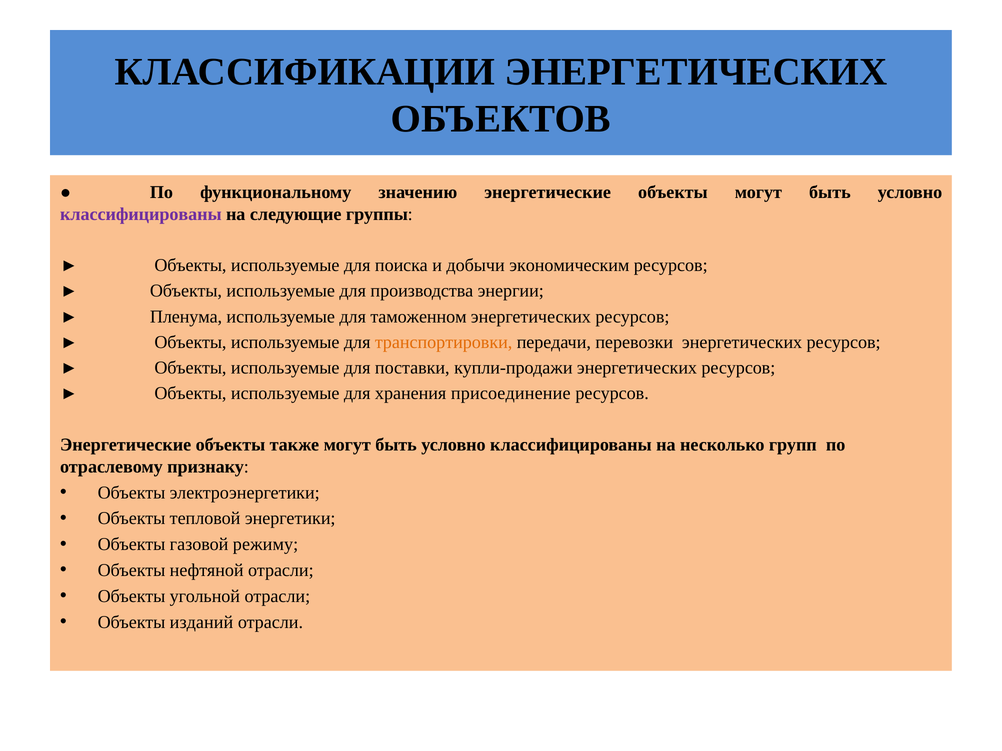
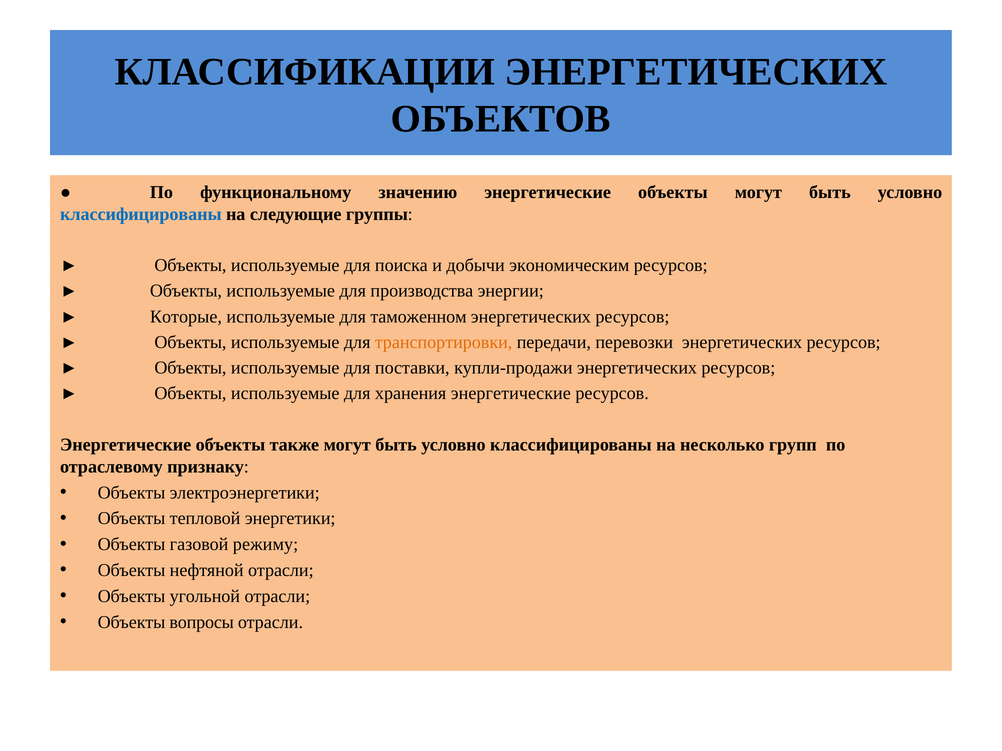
классифицированы at (141, 214) colour: purple -> blue
Пленума: Пленума -> Которые
хранения присоединение: присоединение -> энергетические
изданий: изданий -> вопросы
